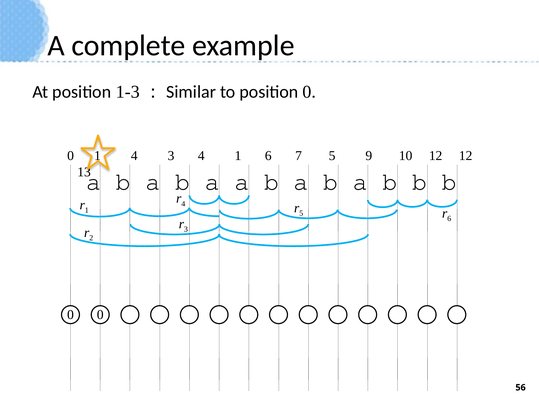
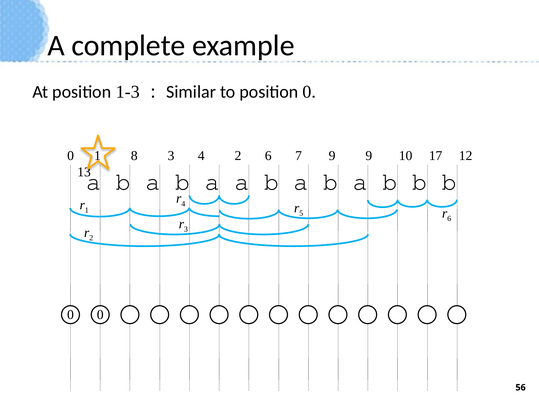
4 at (134, 156): 4 -> 8
4 1: 1 -> 2
7 5: 5 -> 9
10 12: 12 -> 17
